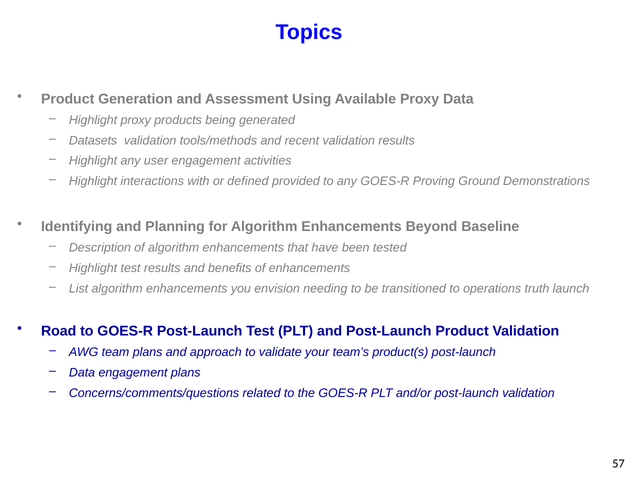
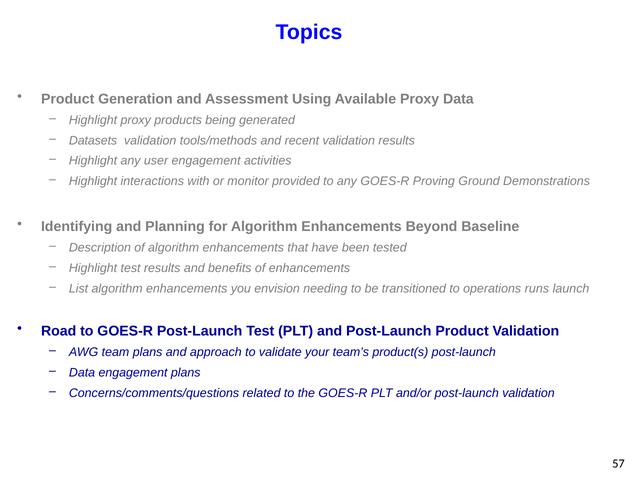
defined: defined -> monitor
truth: truth -> runs
